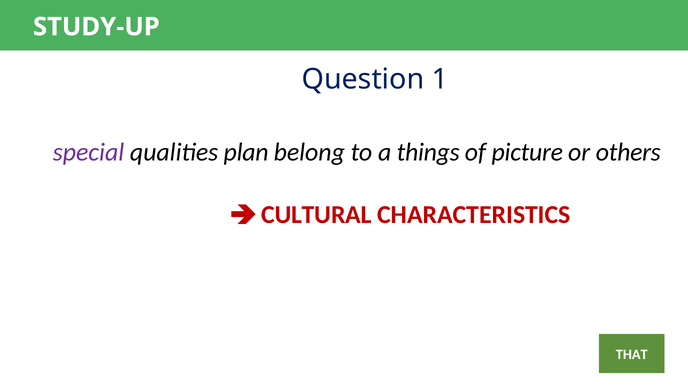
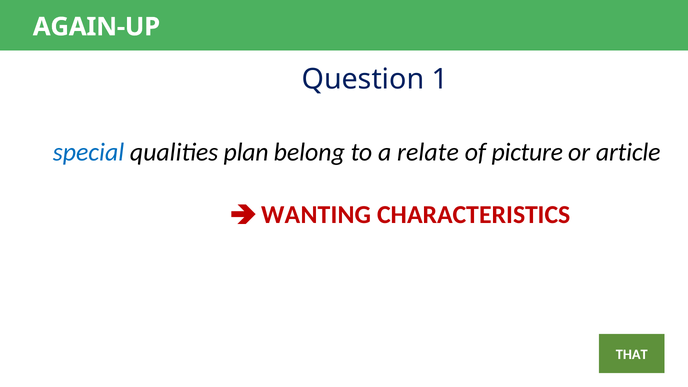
STUDY-UP: STUDY-UP -> AGAIN-UP
special colour: purple -> blue
things: things -> relate
others: others -> article
CULTURAL: CULTURAL -> WANTING
